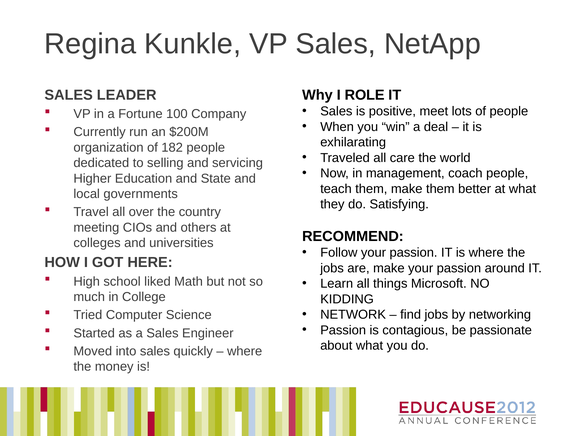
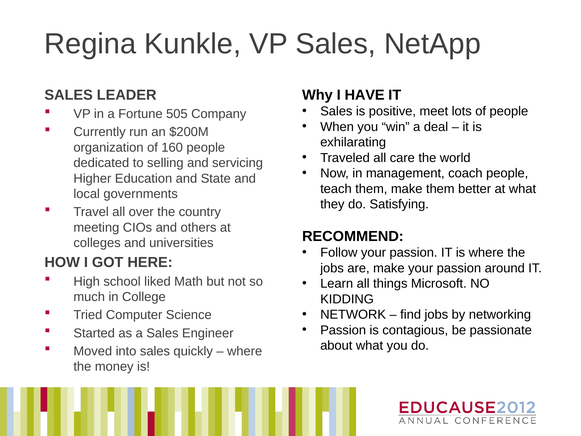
ROLE: ROLE -> HAVE
100: 100 -> 505
182: 182 -> 160
